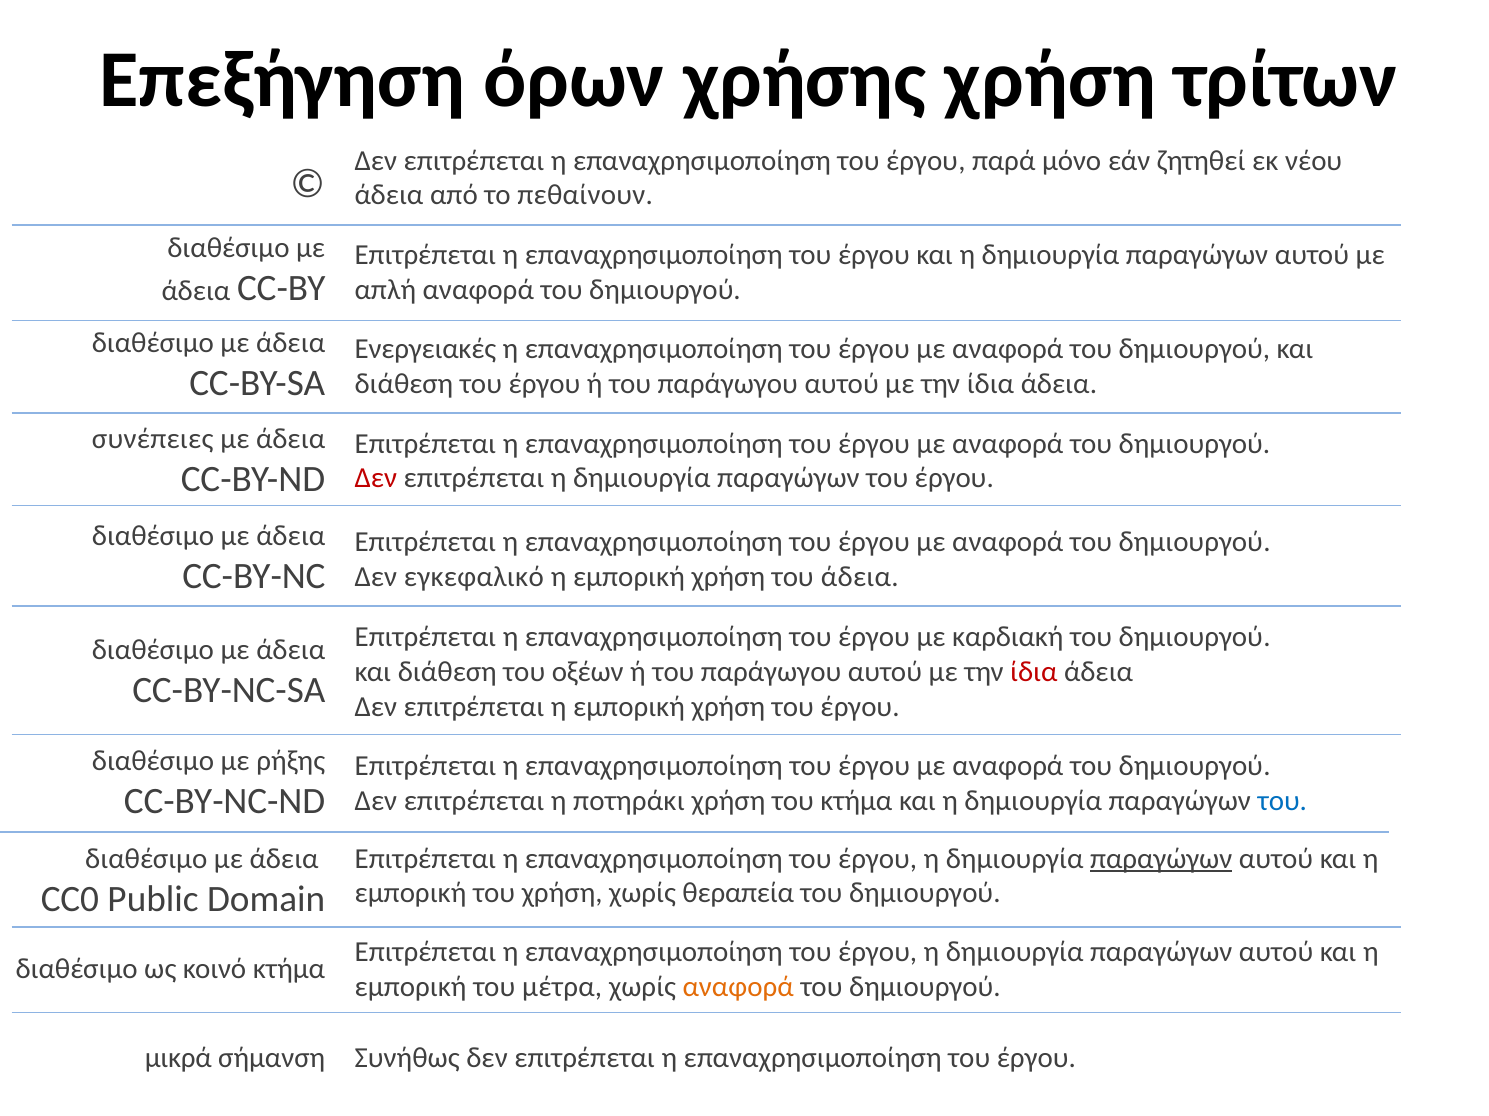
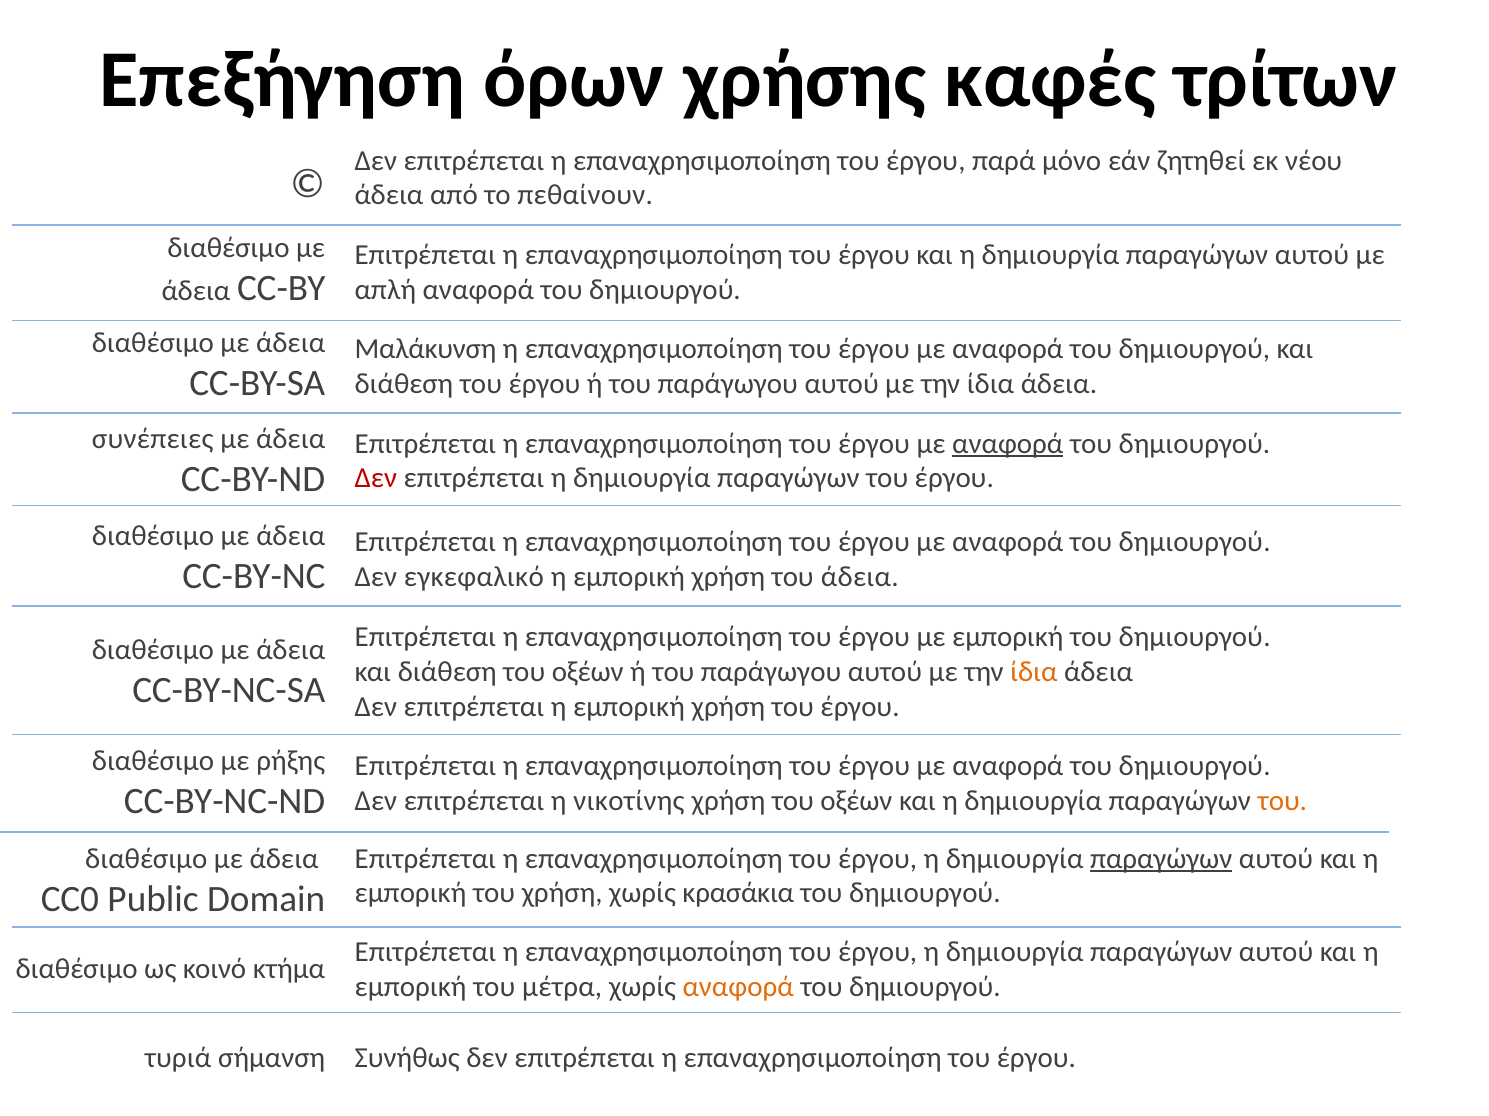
χρήσης χρήση: χρήση -> καφές
Ενεργειακές: Ενεργειακές -> Μαλάκυνση
αναφορά at (1008, 444) underline: none -> present
με καρδιακή: καρδιακή -> εμπορική
ίδια at (1034, 673) colour: red -> orange
ποτηράκι: ποτηράκι -> νικοτίνης
χρήση του κτήμα: κτήμα -> οξέων
του at (1282, 801) colour: blue -> orange
θεραπεία: θεραπεία -> κρασάκια
μικρά: μικρά -> τυριά
